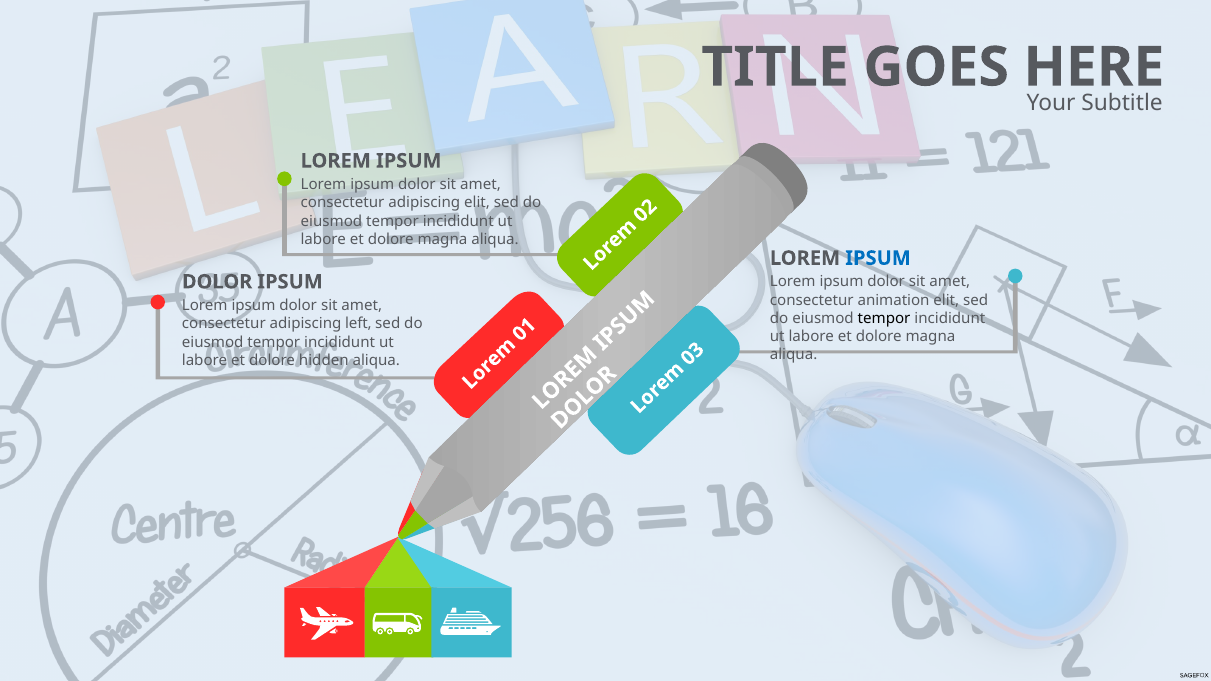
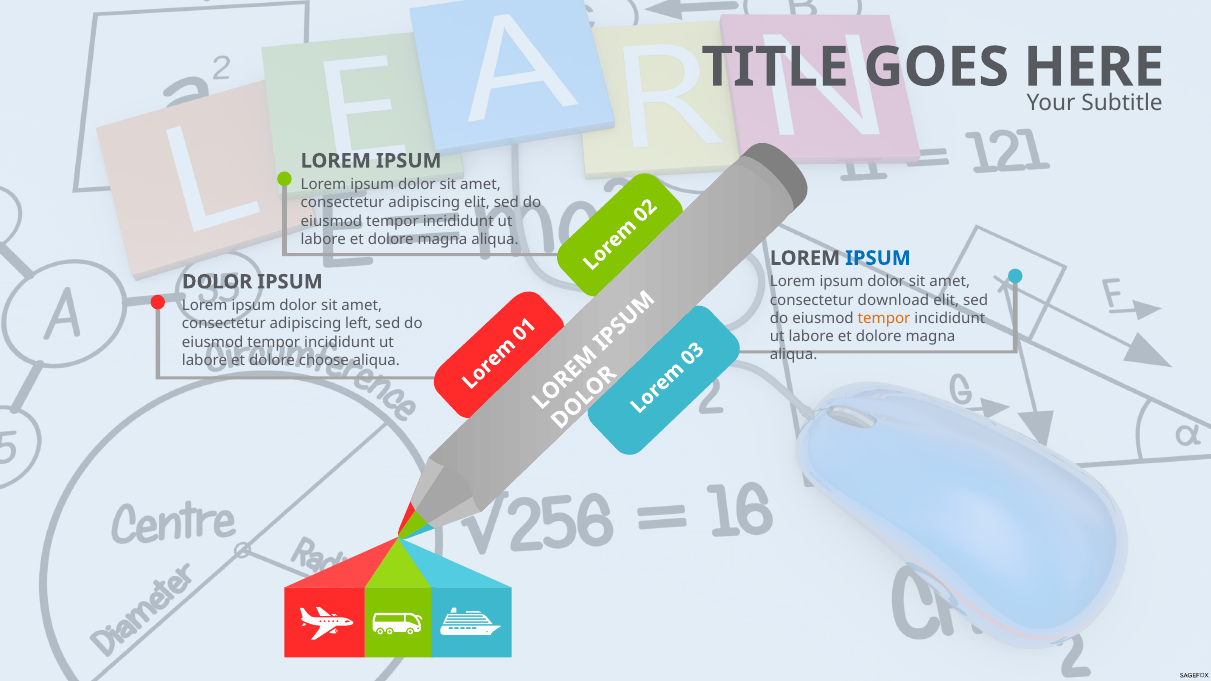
animation: animation -> download
tempor at (884, 318) colour: black -> orange
hidden: hidden -> choose
